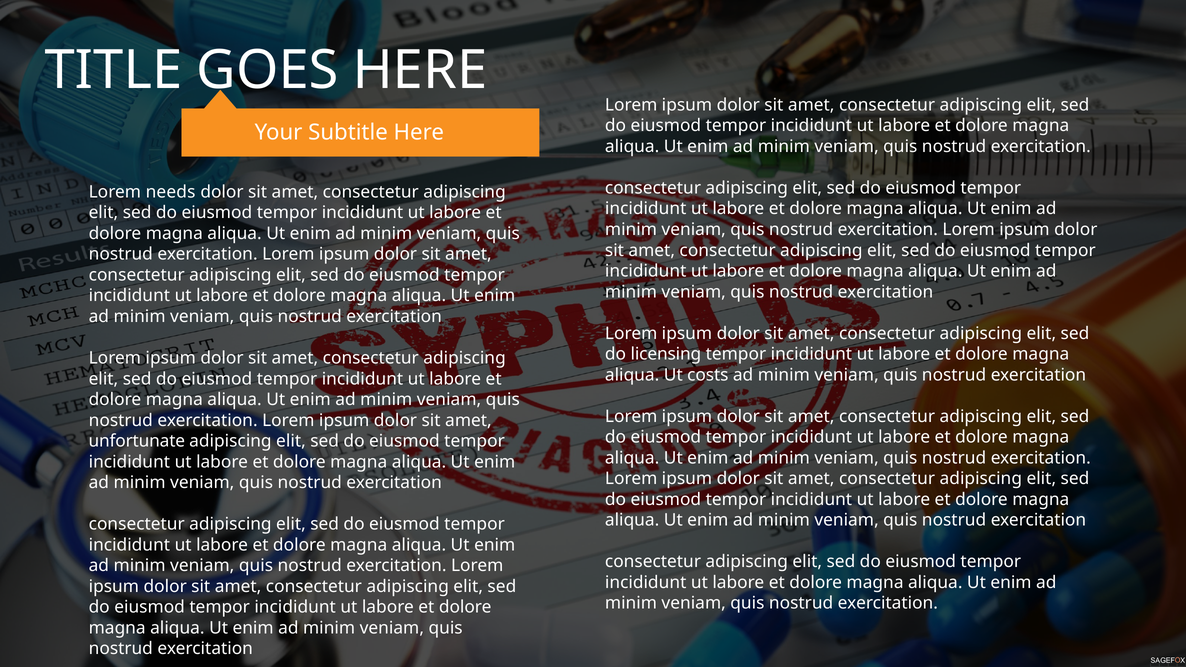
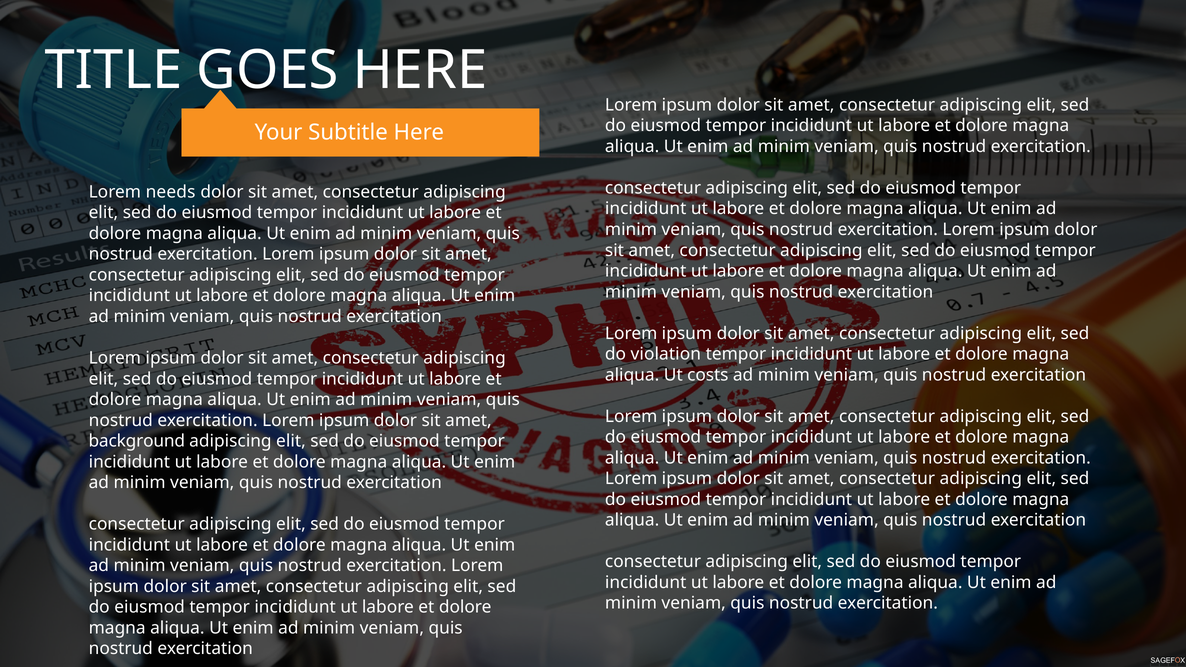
licensing: licensing -> violation
unfortunate: unfortunate -> background
